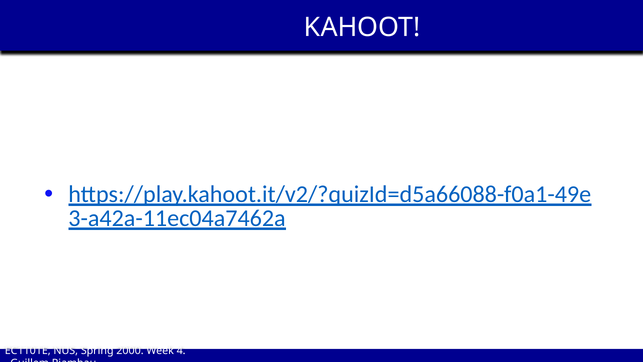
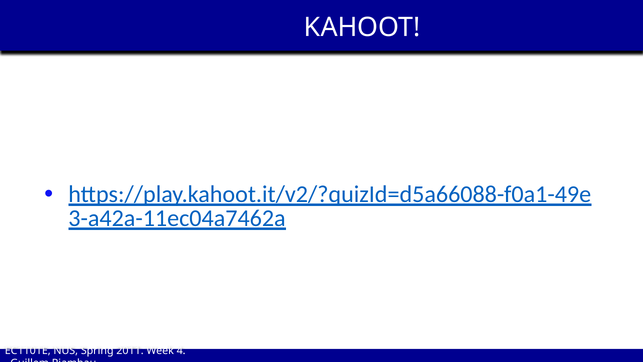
2000: 2000 -> 2011
